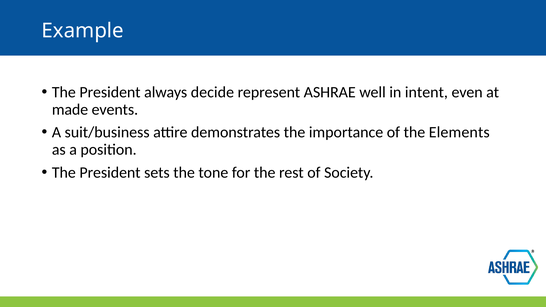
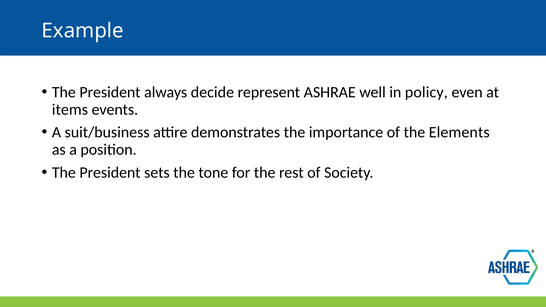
intent: intent -> policy
made: made -> items
